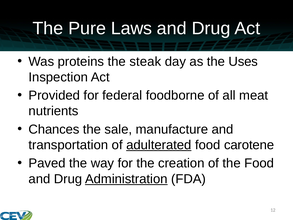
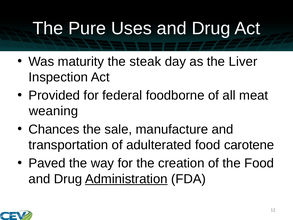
Laws: Laws -> Uses
proteins: proteins -> maturity
Uses: Uses -> Liver
nutrients: nutrients -> weaning
adulterated underline: present -> none
